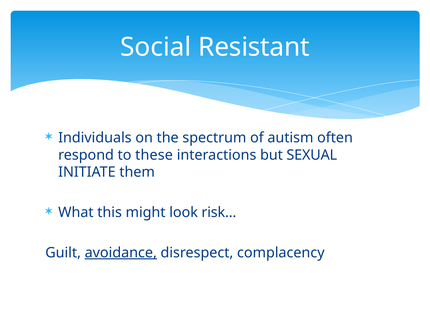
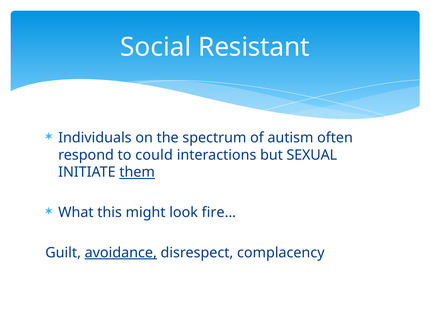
these: these -> could
them underline: none -> present
risk…: risk… -> fire…
